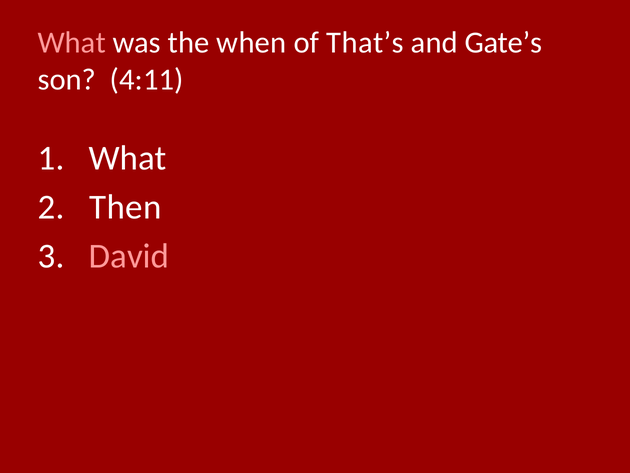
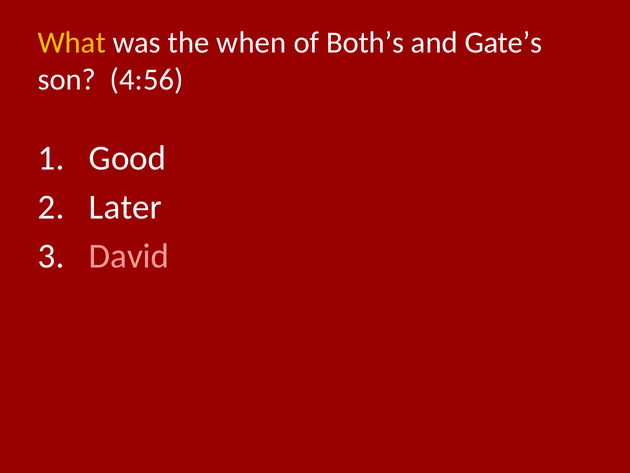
What at (72, 43) colour: pink -> yellow
That’s: That’s -> Both’s
4:11: 4:11 -> 4:56
What at (128, 158): What -> Good
Then: Then -> Later
